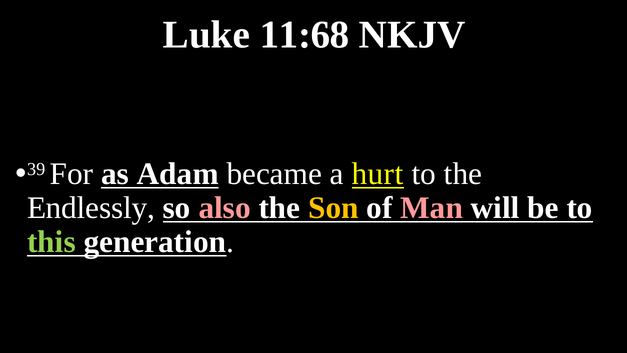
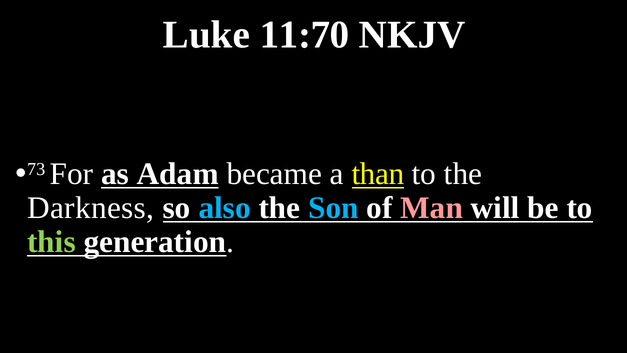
11:68: 11:68 -> 11:70
39: 39 -> 73
hurt: hurt -> than
Endlessly: Endlessly -> Darkness
also colour: pink -> light blue
Son colour: yellow -> light blue
